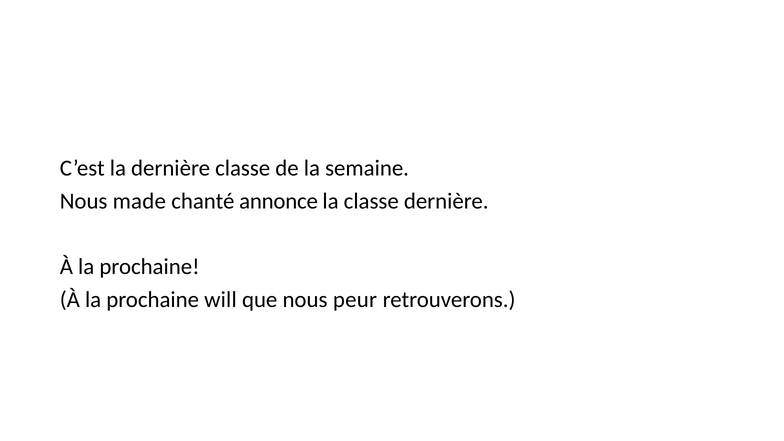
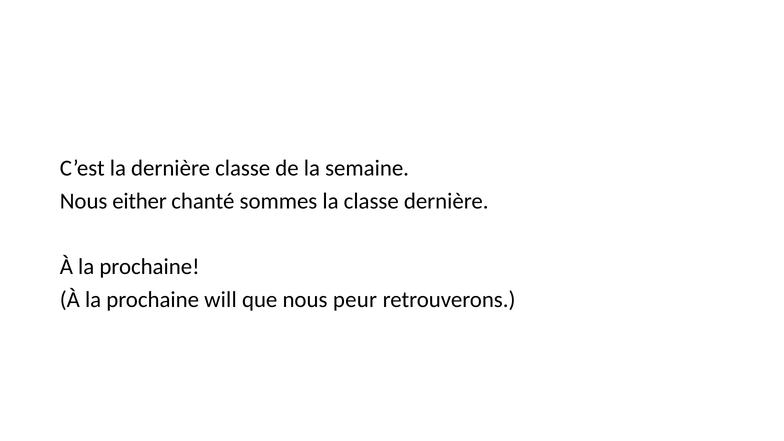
made: made -> either
annonce: annonce -> sommes
